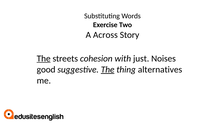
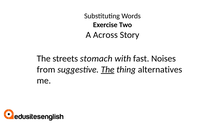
The at (44, 58) underline: present -> none
cohesion: cohesion -> stomach
just: just -> fast
good: good -> from
